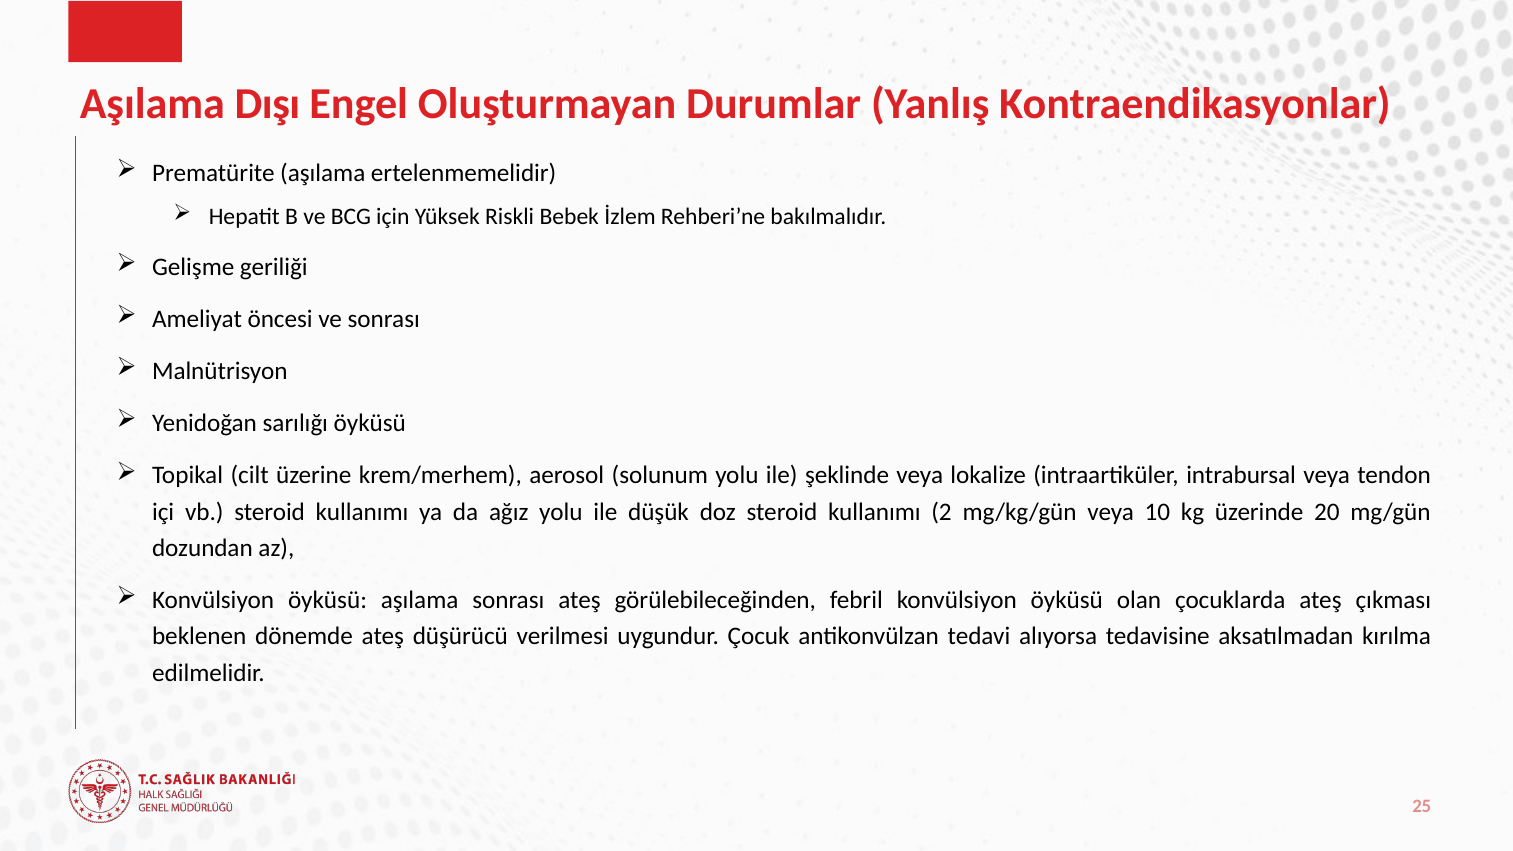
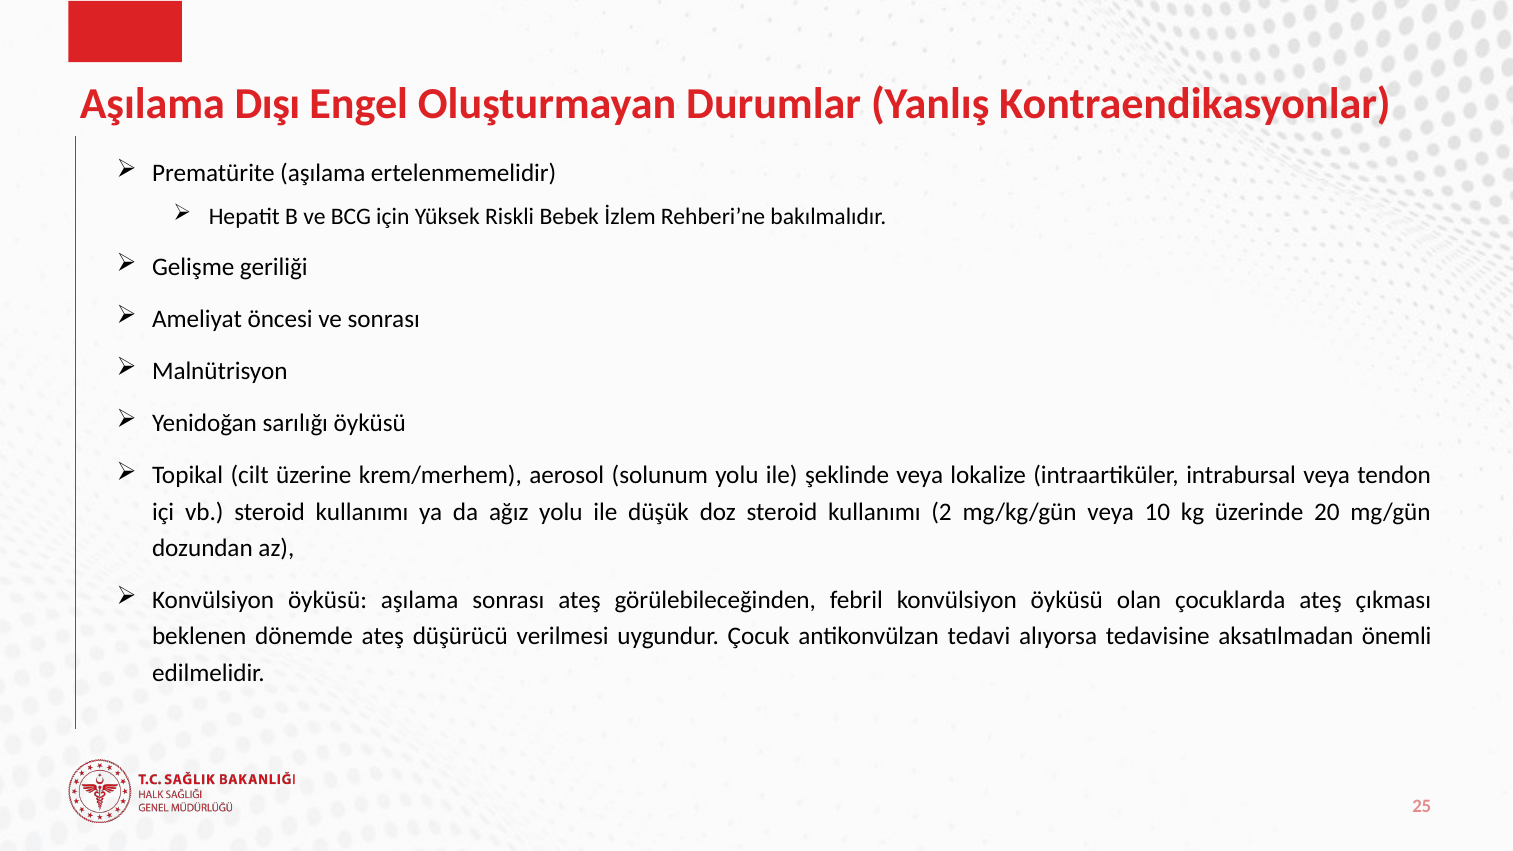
kırılma: kırılma -> önemli
